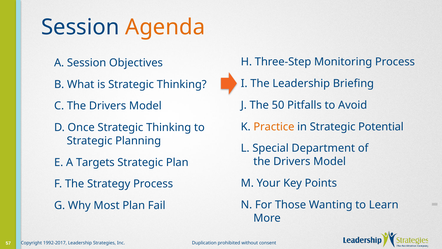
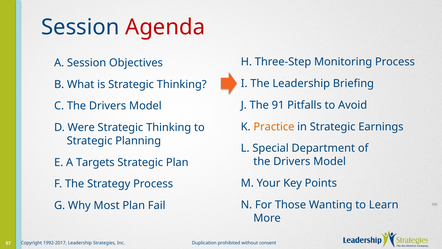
Agenda colour: orange -> red
50: 50 -> 91
Potential: Potential -> Earnings
Once: Once -> Were
